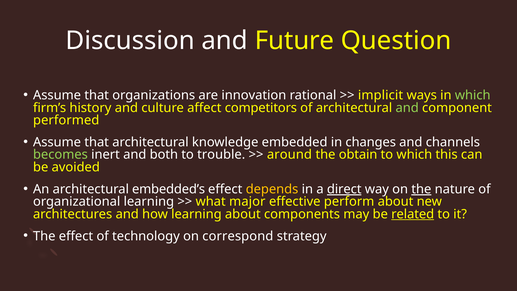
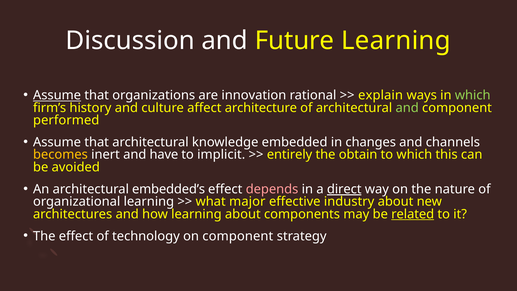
Future Question: Question -> Learning
Assume at (57, 95) underline: none -> present
implicit: implicit -> explain
competitors: competitors -> architecture
becomes colour: light green -> yellow
both: both -> have
trouble: trouble -> implicit
around: around -> entirely
depends colour: yellow -> pink
the at (421, 189) underline: present -> none
perform: perform -> industry
on correspond: correspond -> component
